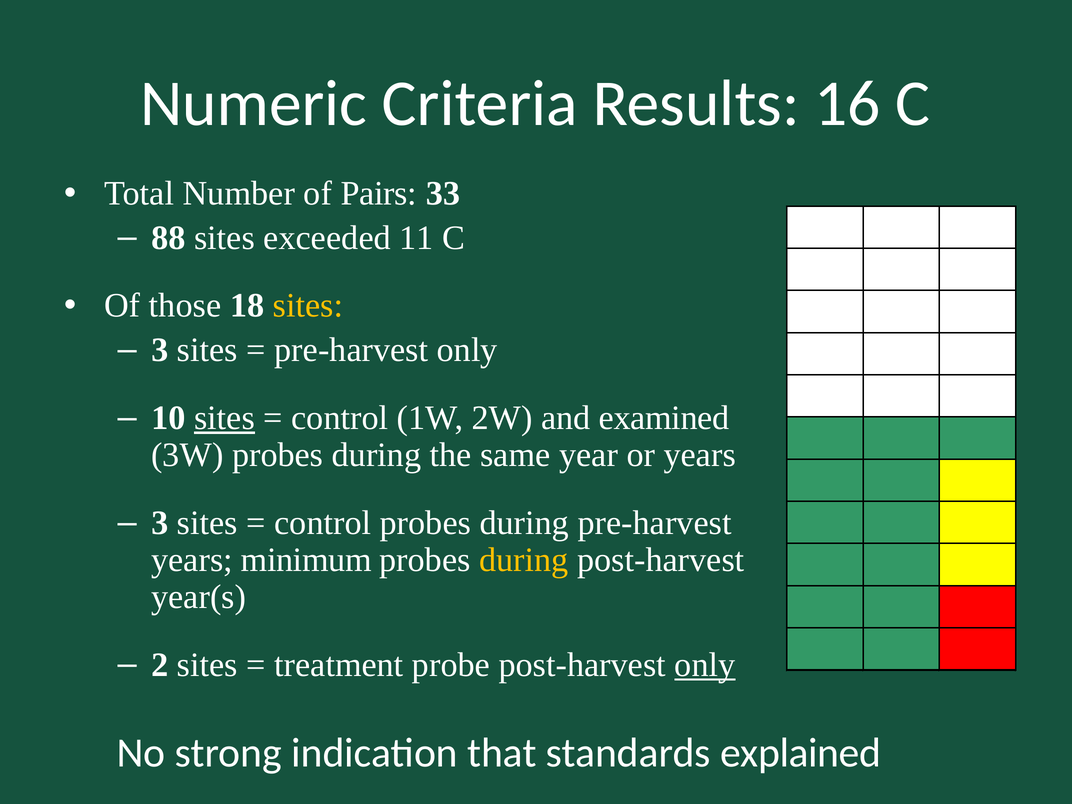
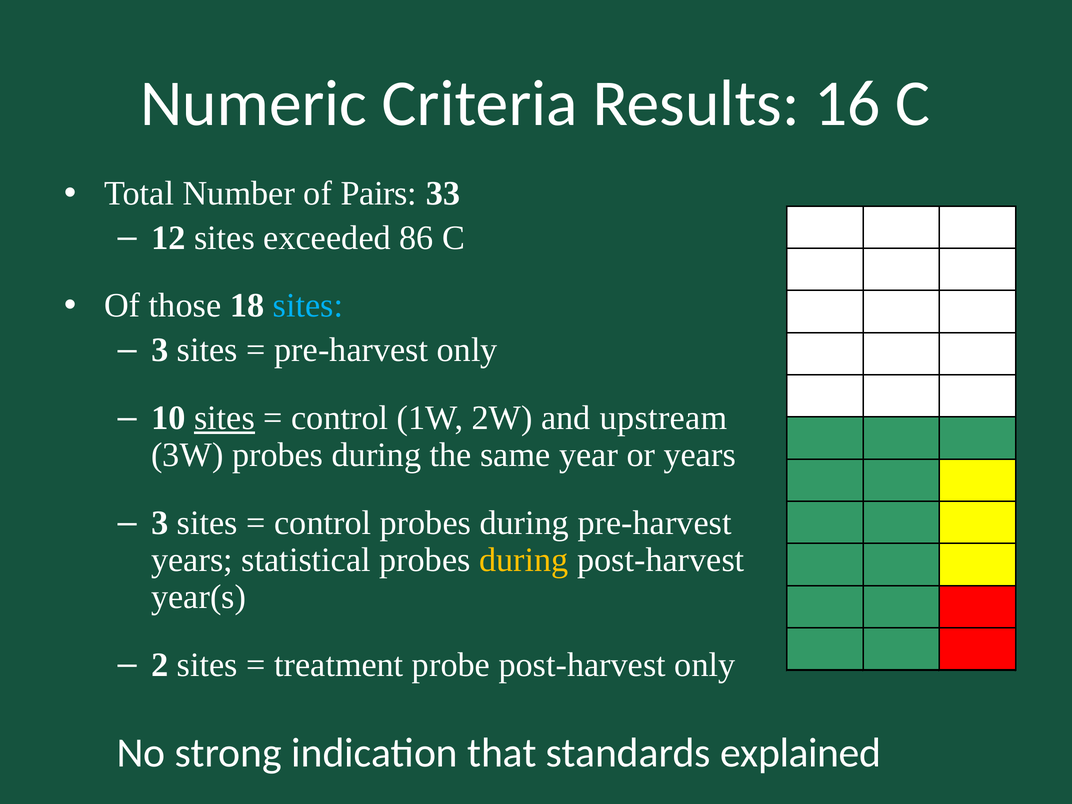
88: 88 -> 12
11: 11 -> 86
sites at (308, 306) colour: yellow -> light blue
examined: examined -> upstream
minimum: minimum -> statistical
only at (705, 665) underline: present -> none
